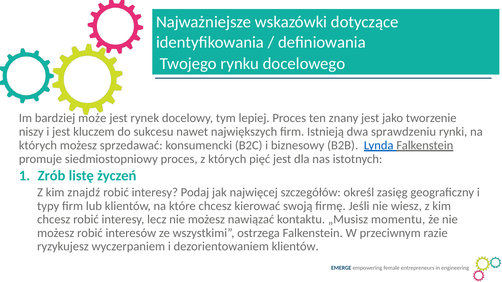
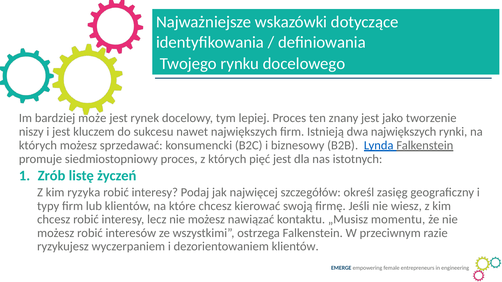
dwa sprawdzeniu: sprawdzeniu -> największych
znajdź: znajdź -> ryzyka
